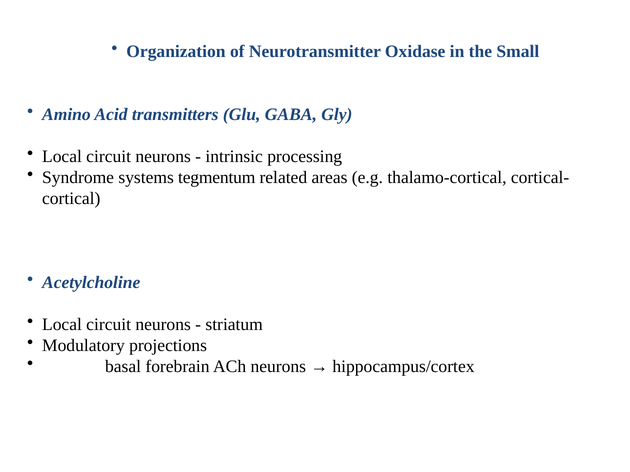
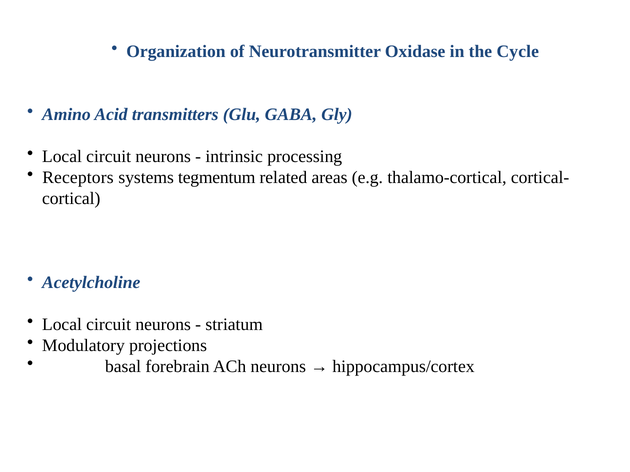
Small: Small -> Cycle
Syndrome: Syndrome -> Receptors
